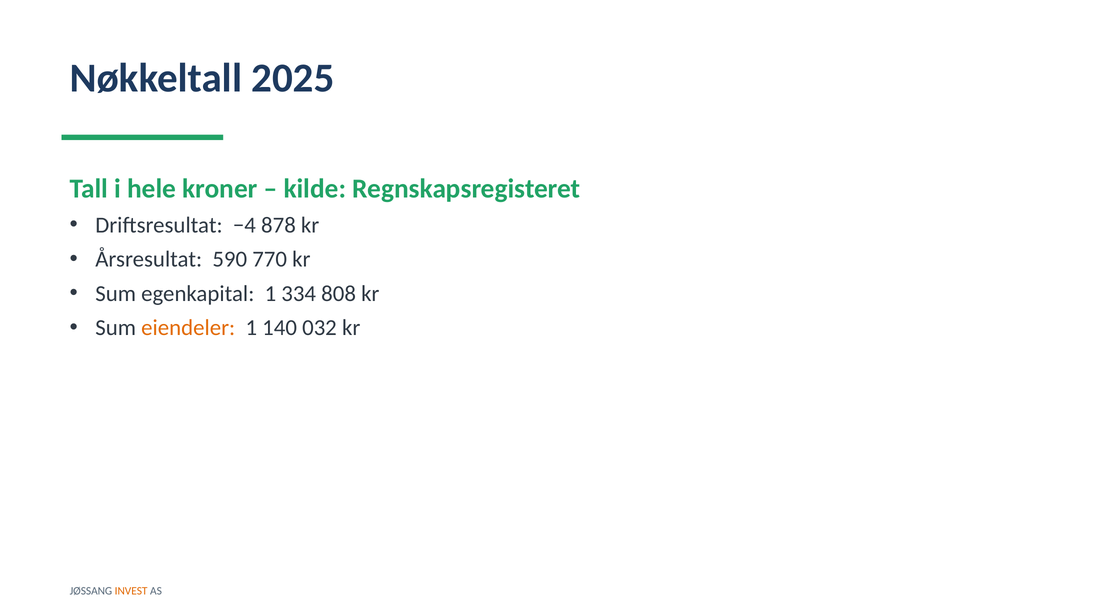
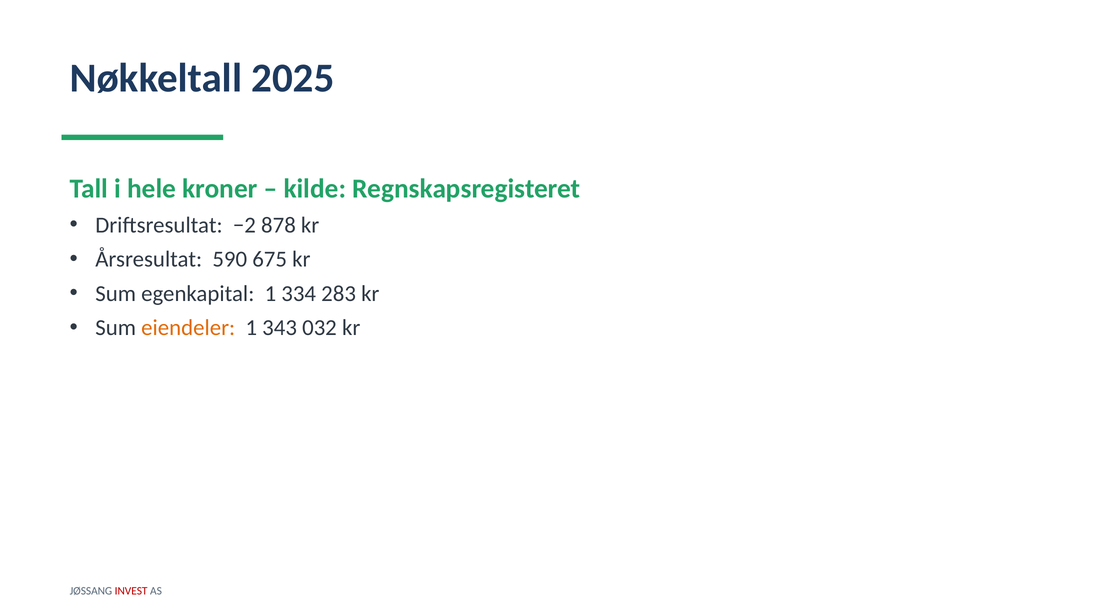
−4: −4 -> −2
770: 770 -> 675
808: 808 -> 283
140: 140 -> 343
INVEST colour: orange -> red
